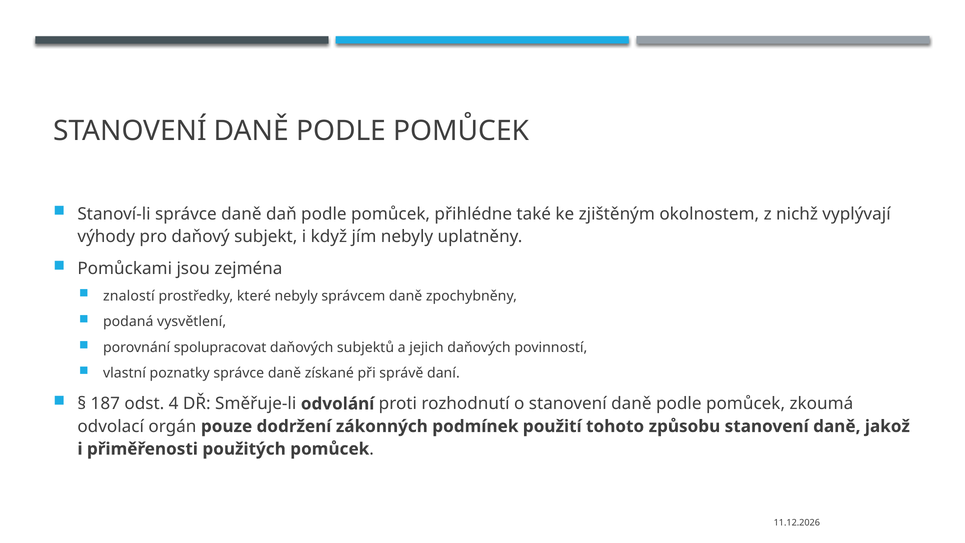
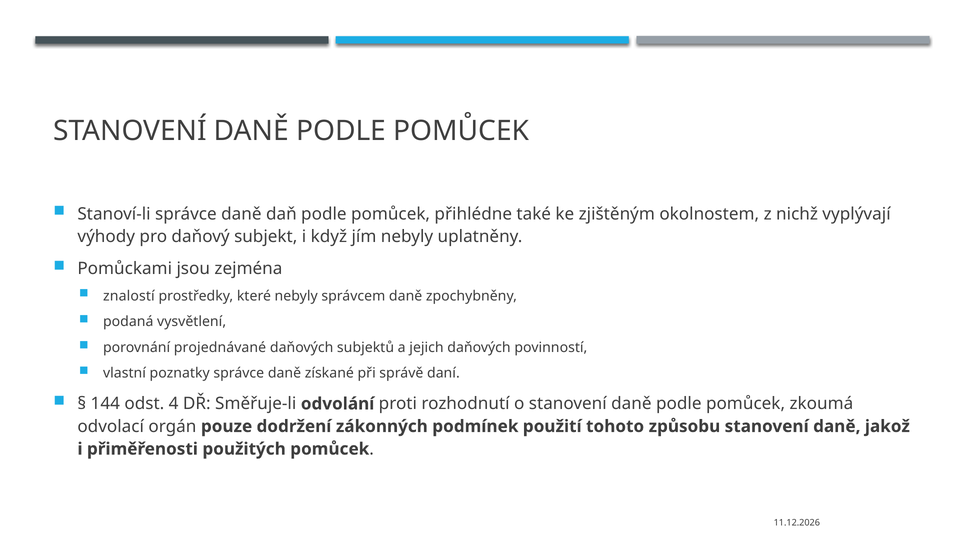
spolupracovat: spolupracovat -> projednávané
187: 187 -> 144
